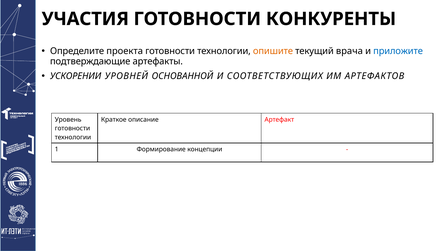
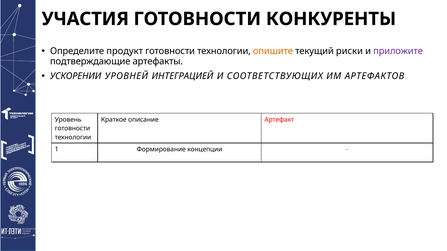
проекта: проекта -> продукт
врача: врача -> риски
приложите colour: blue -> purple
ОСНОВАННОЙ: ОСНОВАННОЙ -> ИНТЕГРАЦИЕЙ
